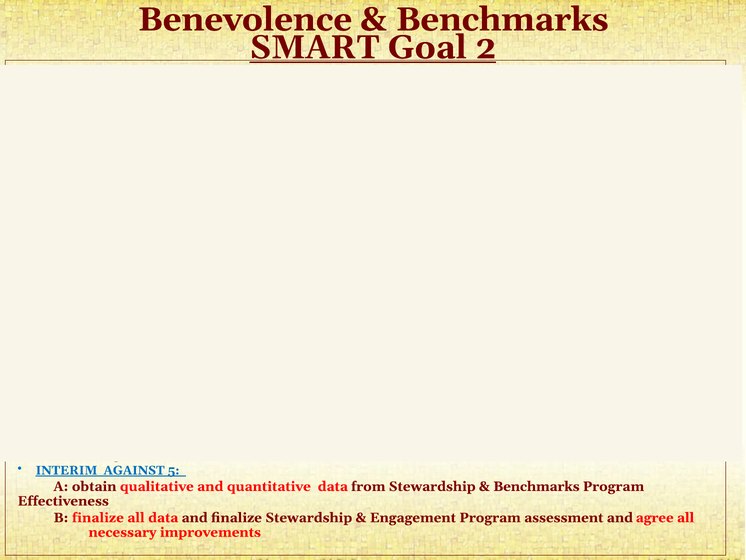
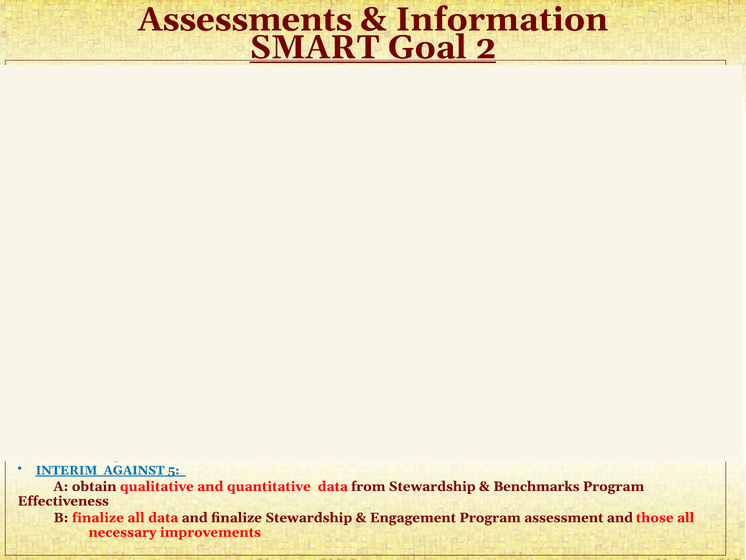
Benevolence at (245, 20): Benevolence -> Assessments
Benchmarks at (502, 20): Benchmarks -> Information
and agree: agree -> those
